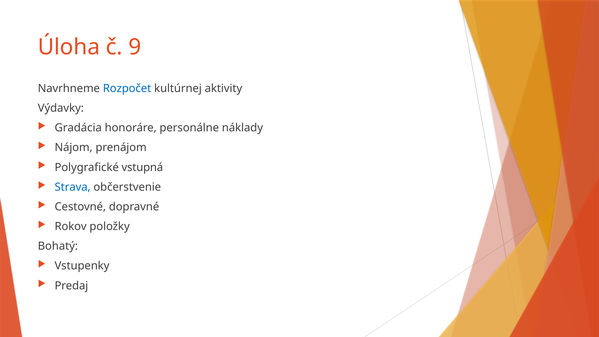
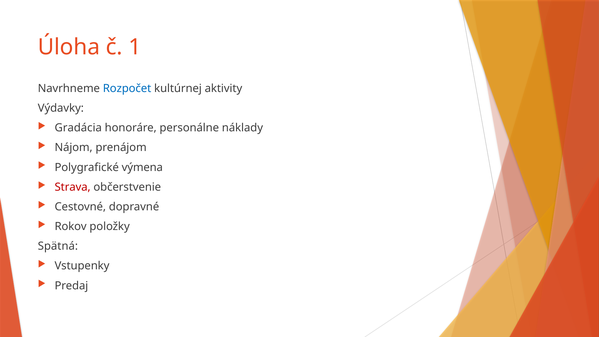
9: 9 -> 1
vstupná: vstupná -> výmena
Strava colour: blue -> red
Bohatý: Bohatý -> Spätná
